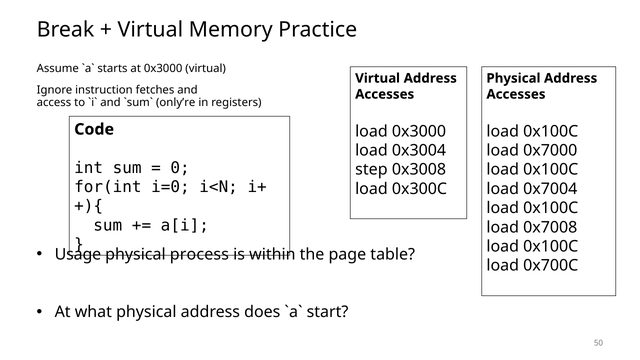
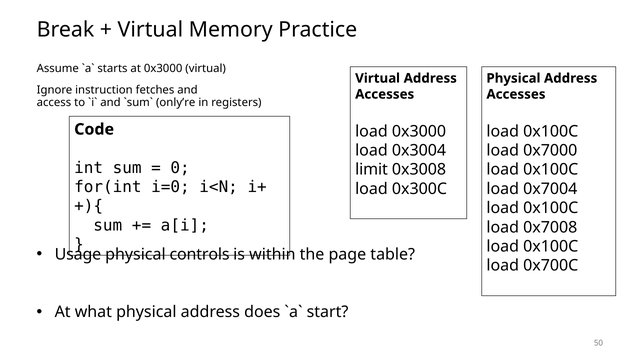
step: step -> limit
process: process -> controls
